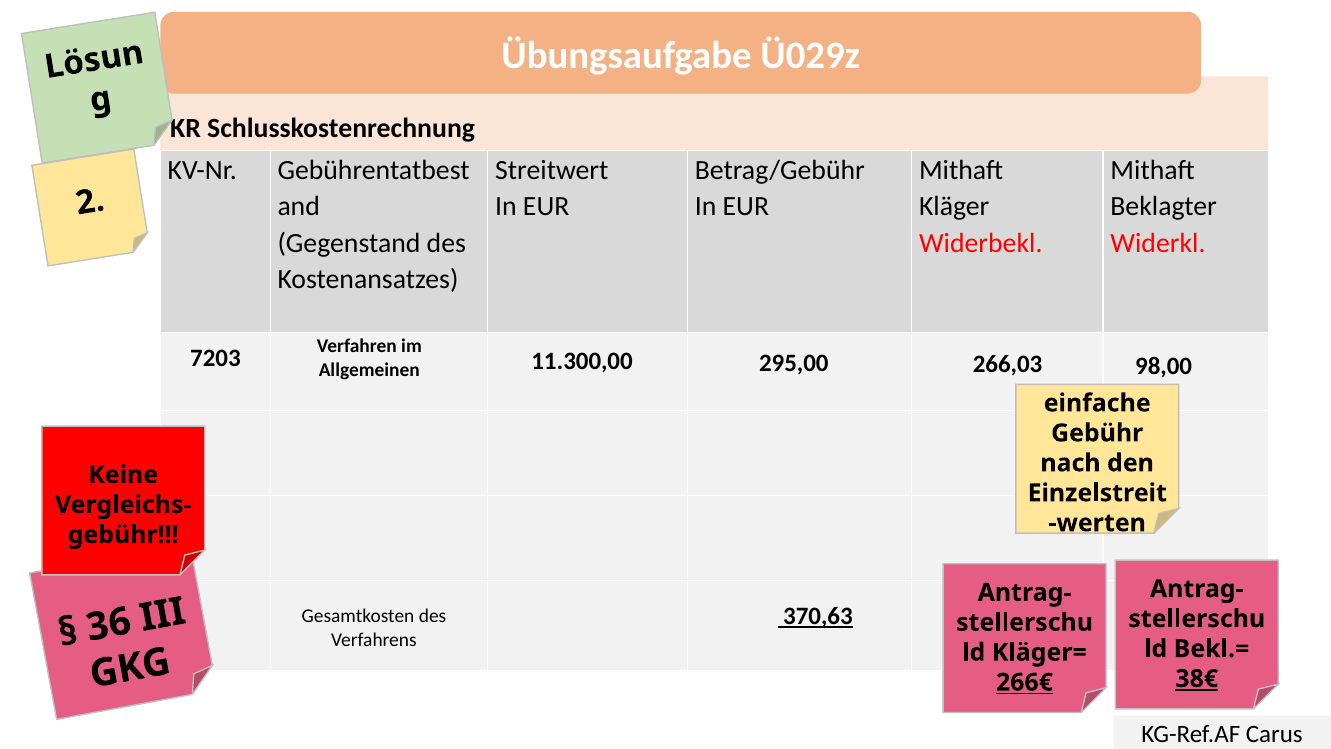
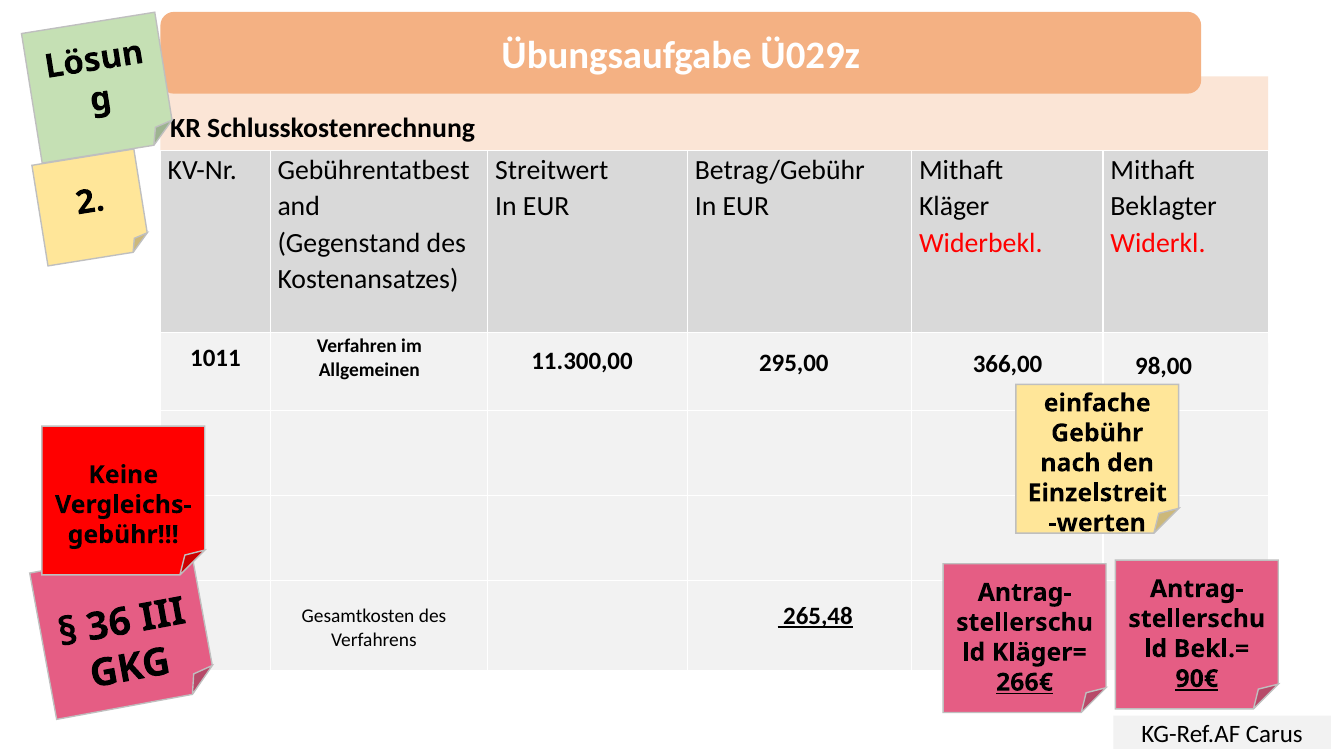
7203: 7203 -> 1011
266,03: 266,03 -> 366,00
370,63: 370,63 -> 265,48
38€: 38€ -> 90€
